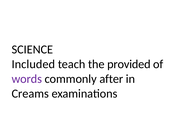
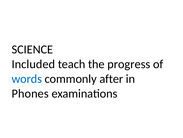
provided: provided -> progress
words colour: purple -> blue
Creams: Creams -> Phones
